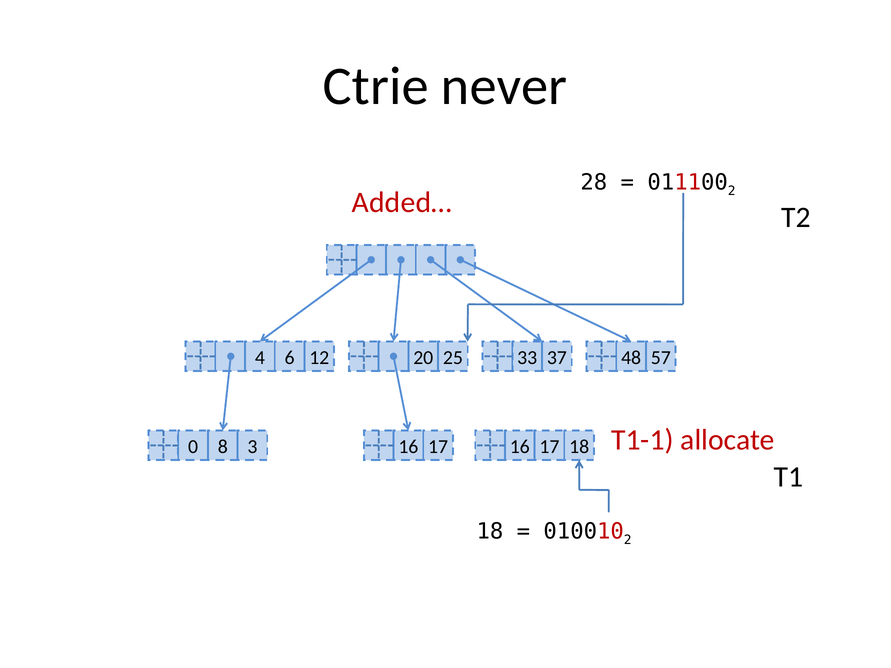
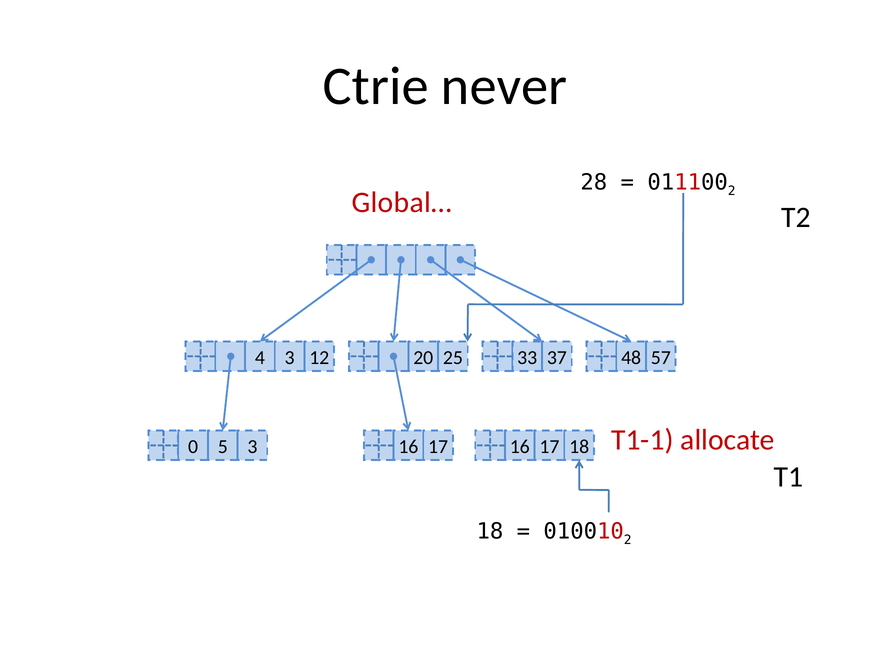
Added…: Added… -> Global…
4 6: 6 -> 3
8: 8 -> 5
